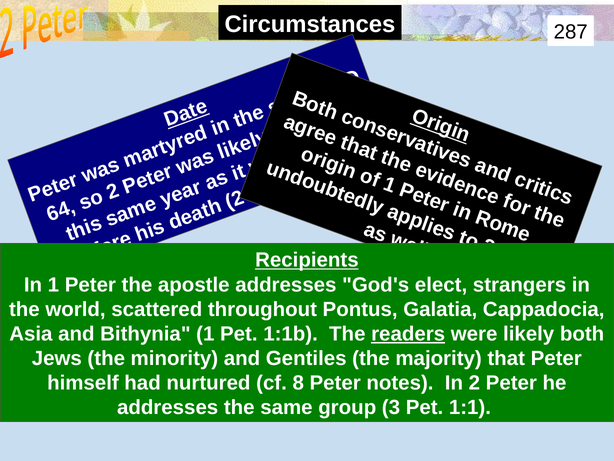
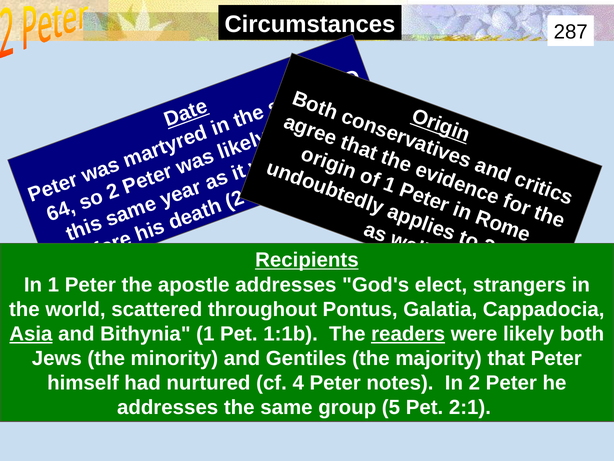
Asia underline: none -> present
cf 8: 8 -> 4
group 3: 3 -> 5
1:1: 1:1 -> 2:1
